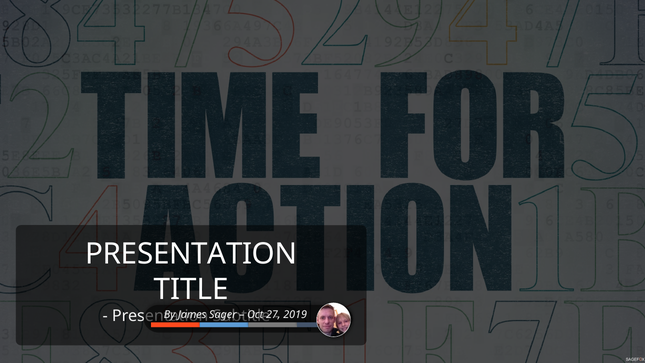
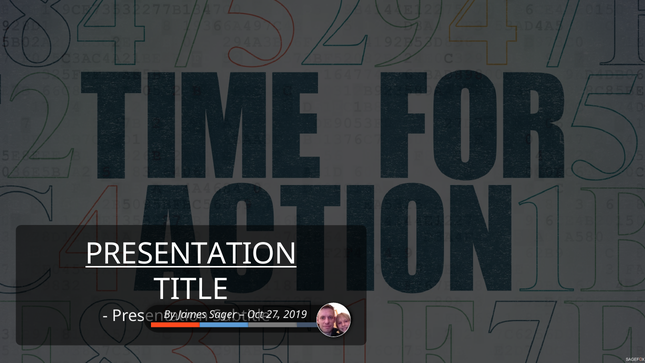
PRESENTATION at (191, 254) underline: none -> present
